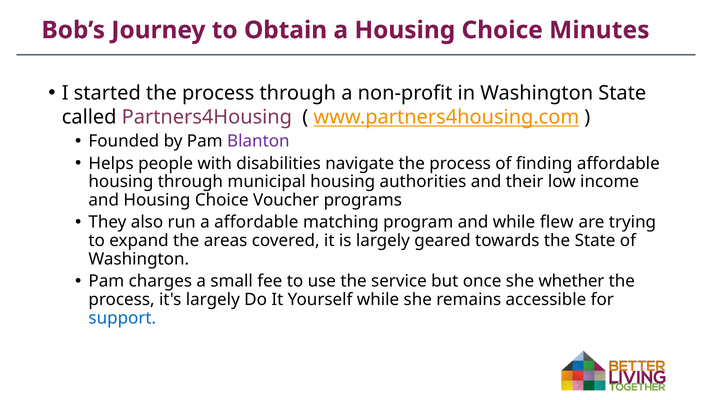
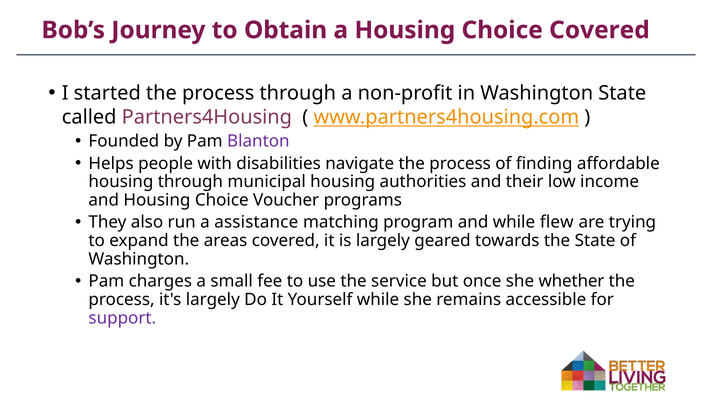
Choice Minutes: Minutes -> Covered
a affordable: affordable -> assistance
support colour: blue -> purple
